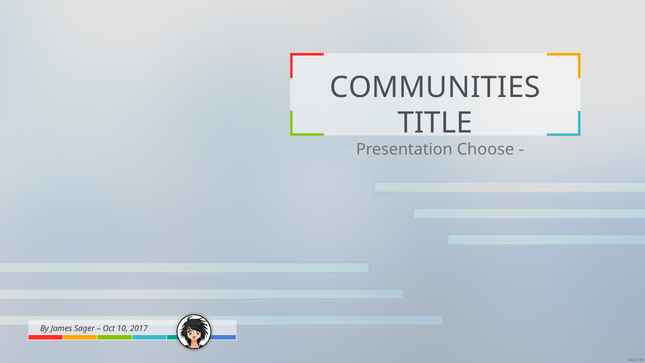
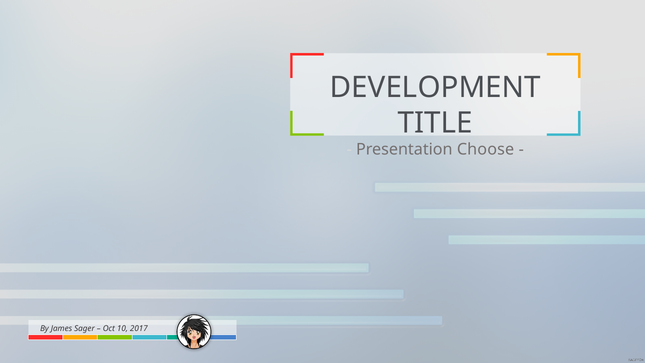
COMMUNITIES: COMMUNITIES -> DEVELOPMENT
